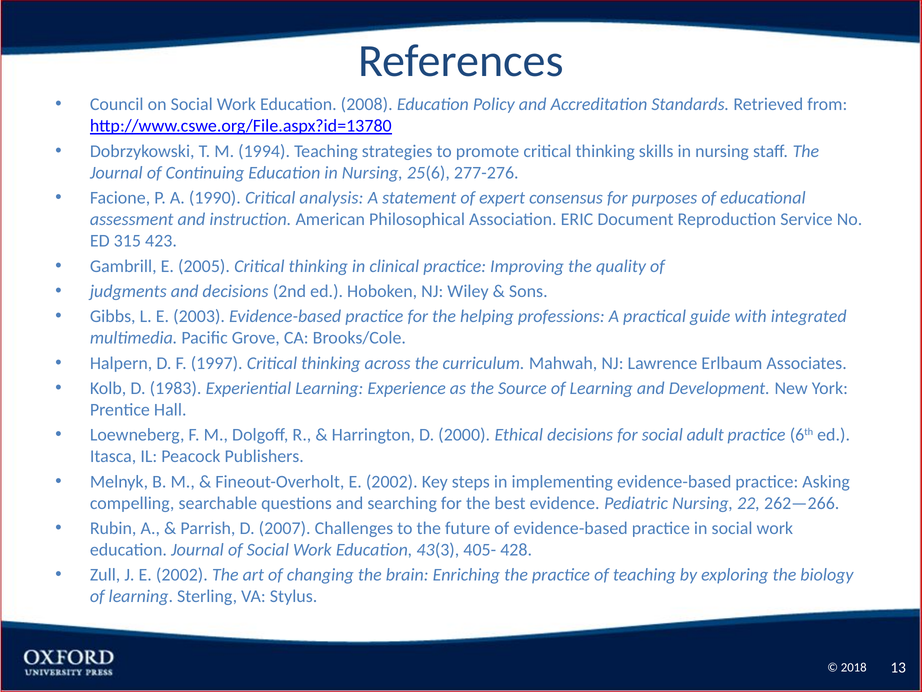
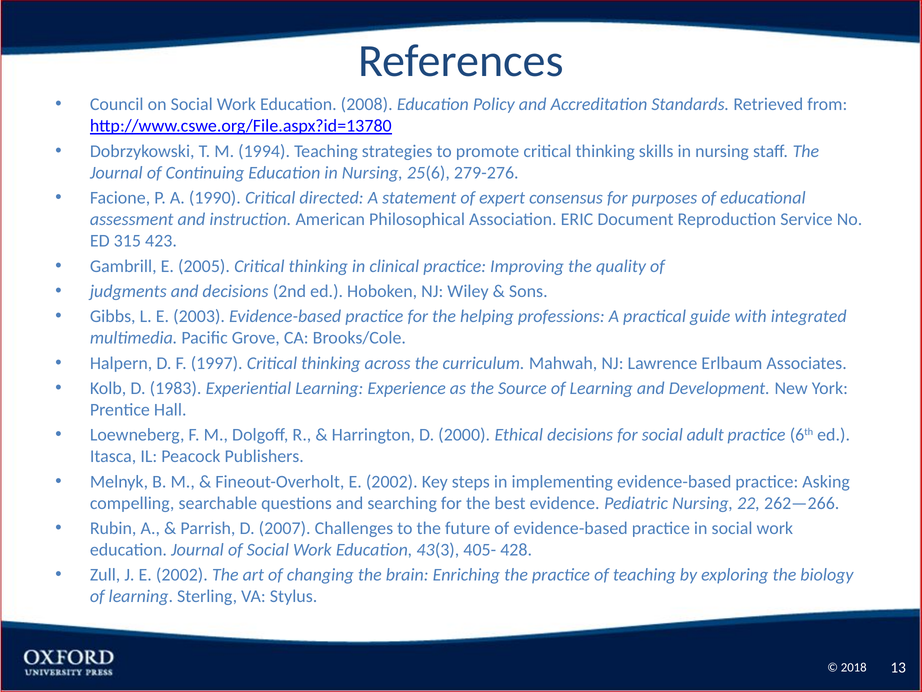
277-276: 277-276 -> 279-276
analysis: analysis -> directed
